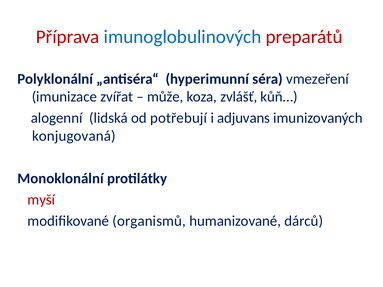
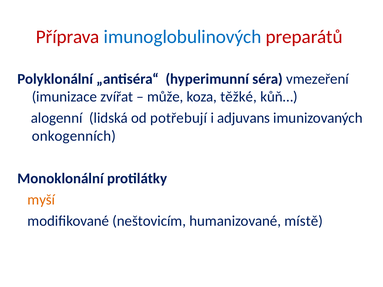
zvlášť: zvlášť -> těžké
konjugovaná: konjugovaná -> onkogenních
myší colour: red -> orange
organismů: organismů -> neštovicím
dárců: dárců -> místě
